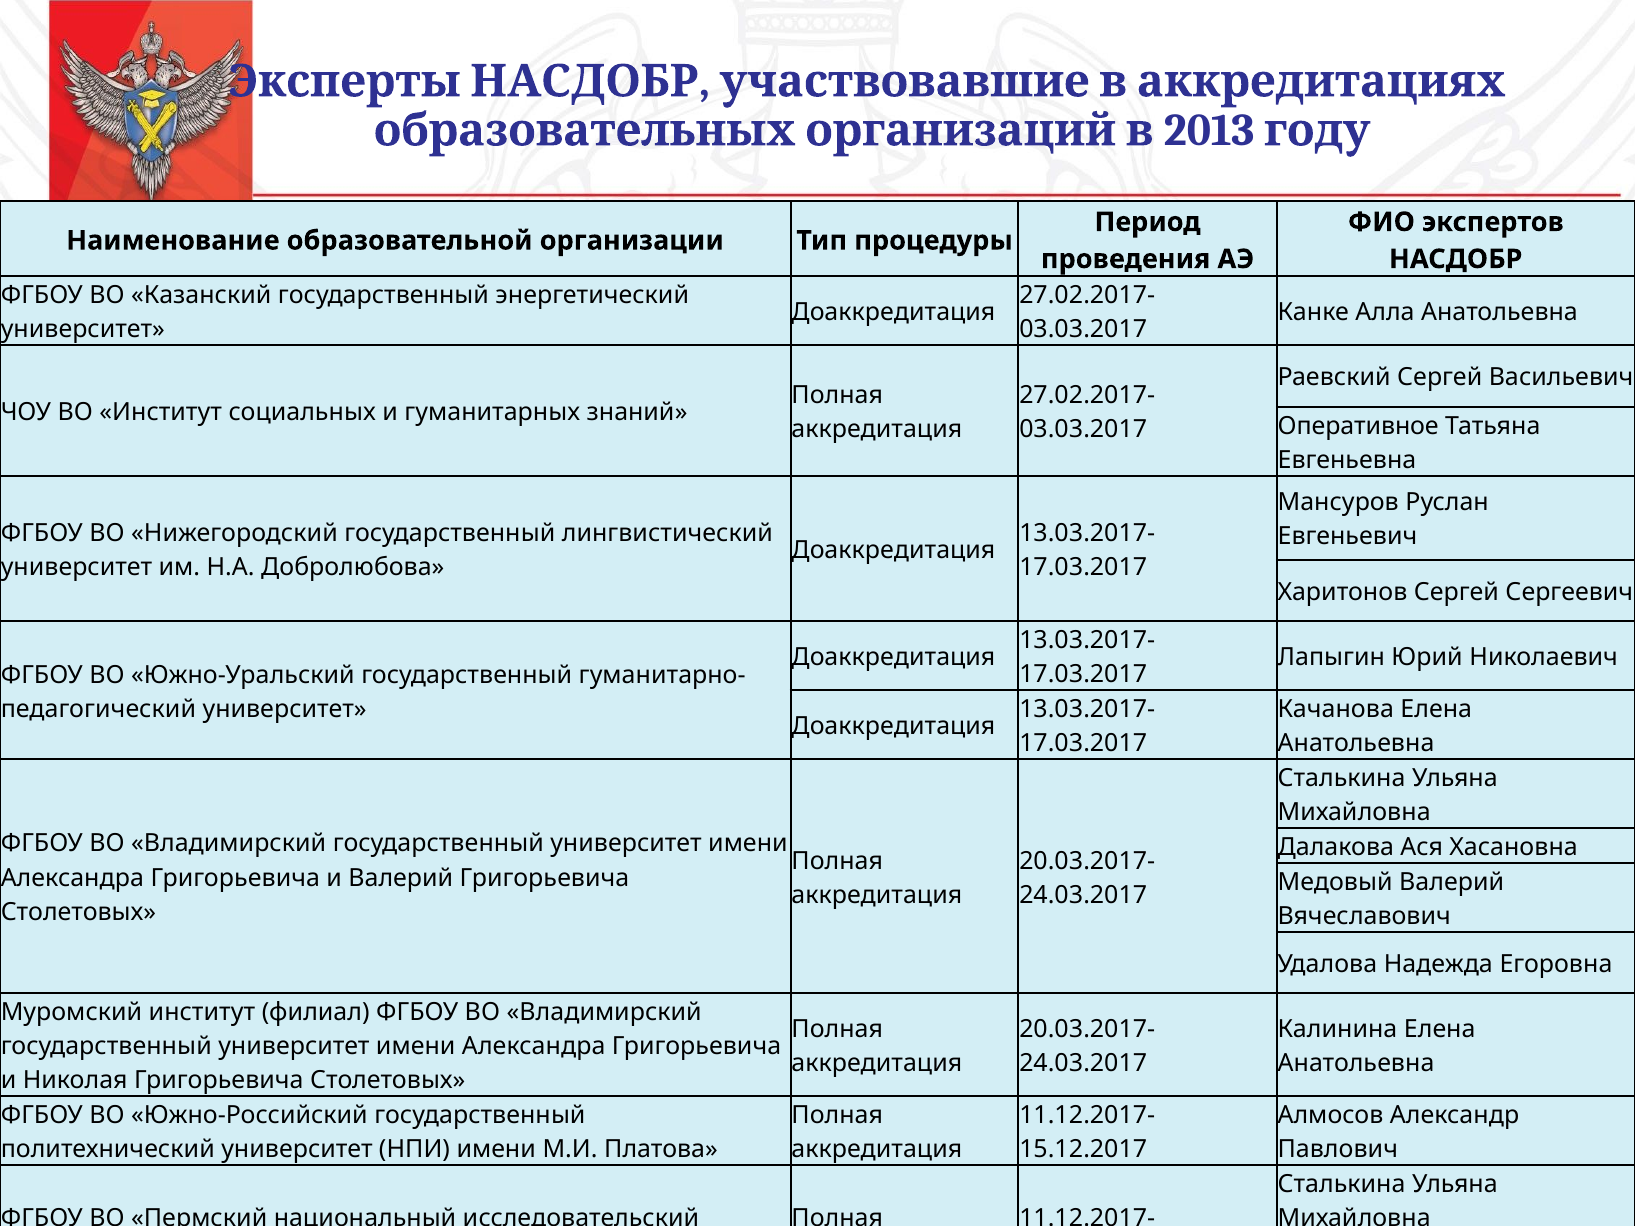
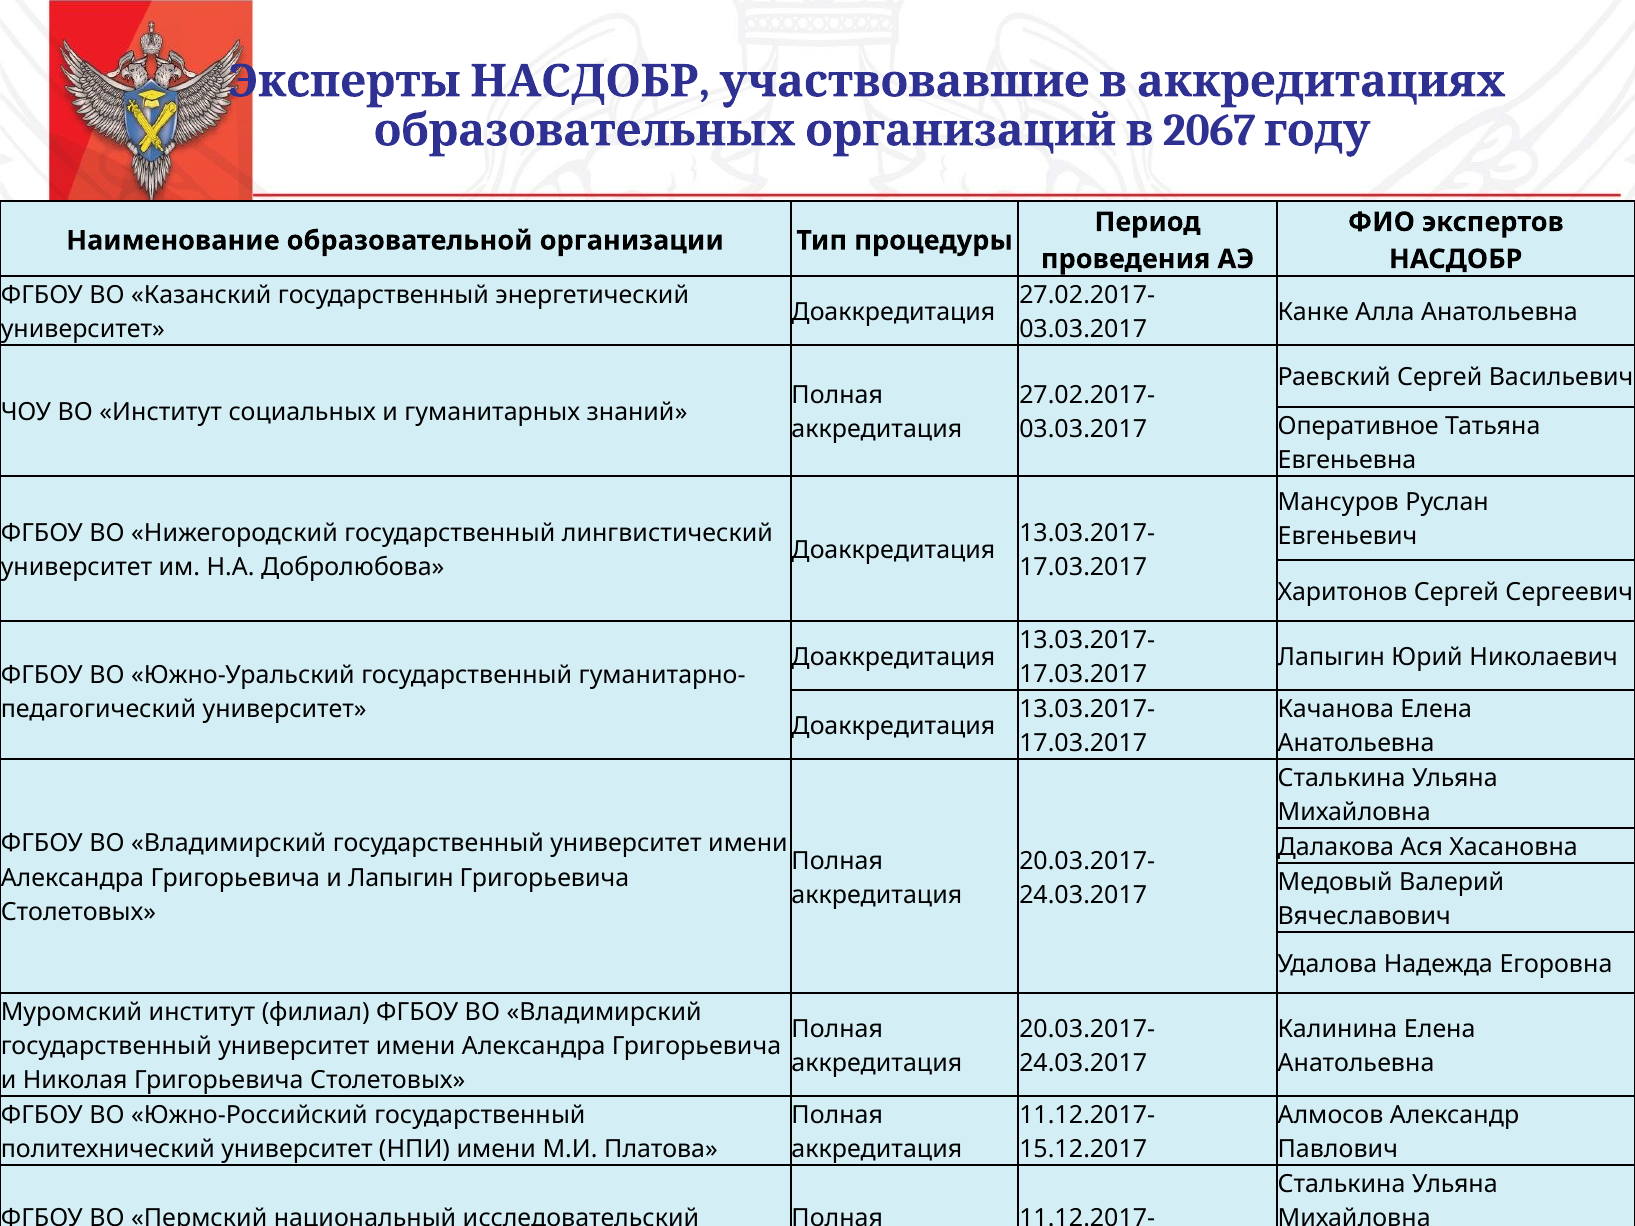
2013: 2013 -> 2067
и Валерий: Валерий -> Лапыгин
